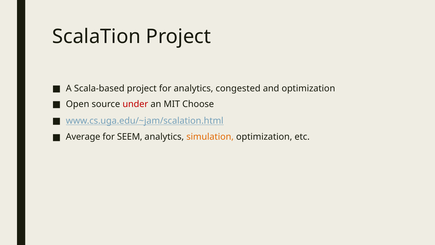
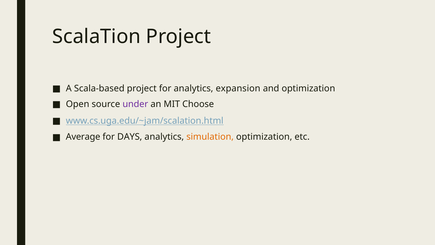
congested: congested -> expansion
under colour: red -> purple
SEEM: SEEM -> DAYS
